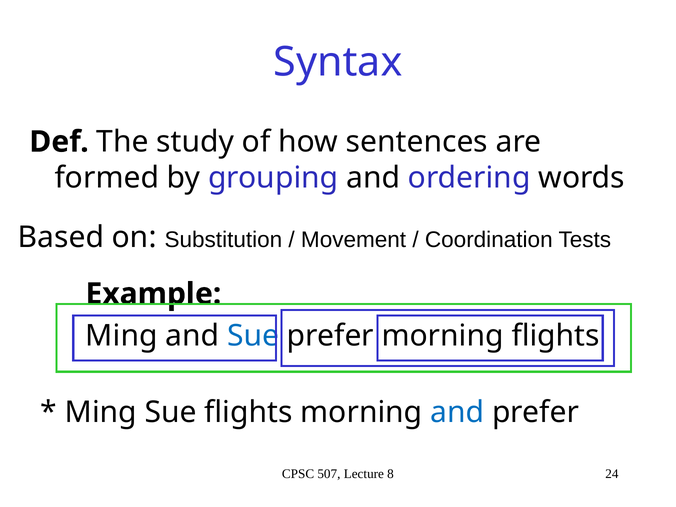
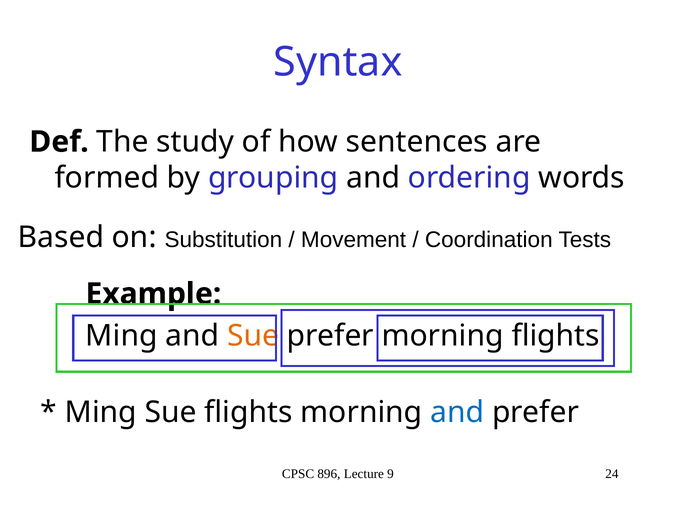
Sue at (253, 336) colour: blue -> orange
507: 507 -> 896
8: 8 -> 9
